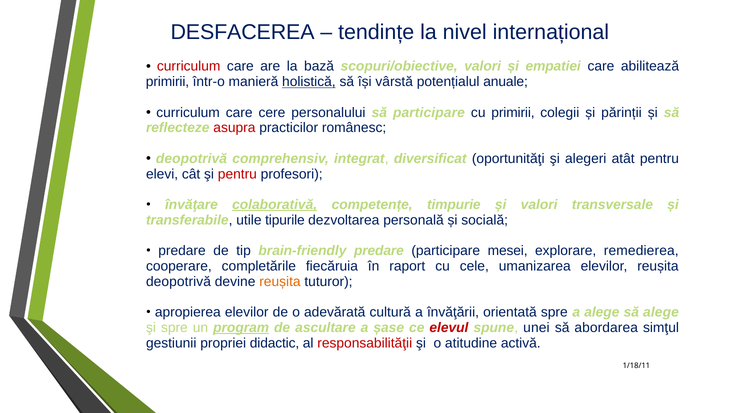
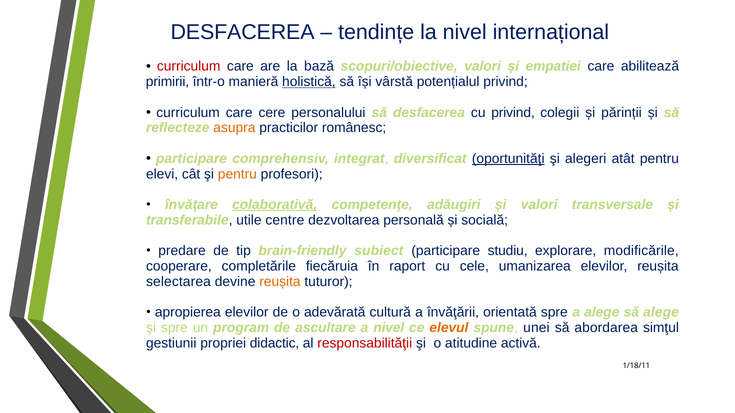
potențialul anuale: anuale -> privind
să participare: participare -> desfacerea
cu primirii: primirii -> privind
asupra colour: red -> orange
deopotrivă at (192, 159): deopotrivă -> participare
oportunităţi underline: none -> present
pentru at (237, 174) colour: red -> orange
timpurie: timpurie -> adăugiri
tipurile: tipurile -> centre
brain-friendly predare: predare -> subiect
mesei: mesei -> studiu
remedierea: remedierea -> modificările
deopotrivă at (178, 282): deopotrivă -> selectarea
program underline: present -> none
a șase: șase -> nivel
elevul colour: red -> orange
